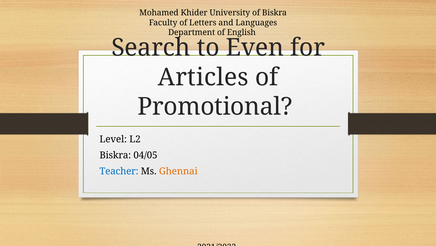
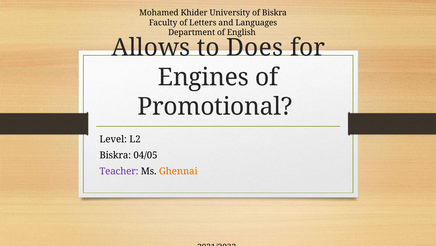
Search: Search -> Allows
Even: Even -> Does
Articles: Articles -> Engines
Teacher colour: blue -> purple
